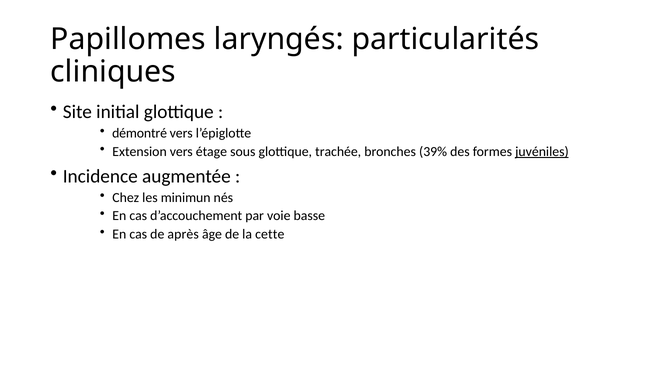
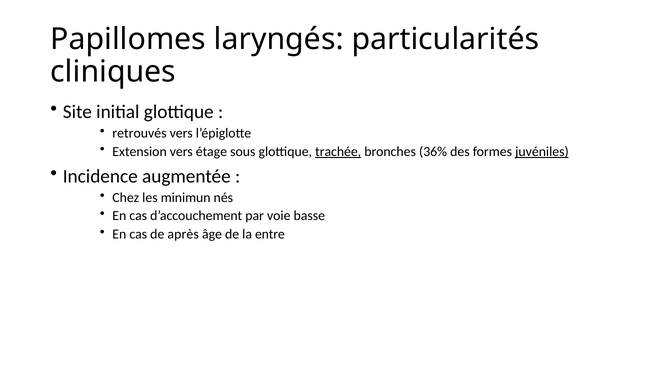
démontré: démontré -> retrouvés
trachée underline: none -> present
39%: 39% -> 36%
cette: cette -> entre
